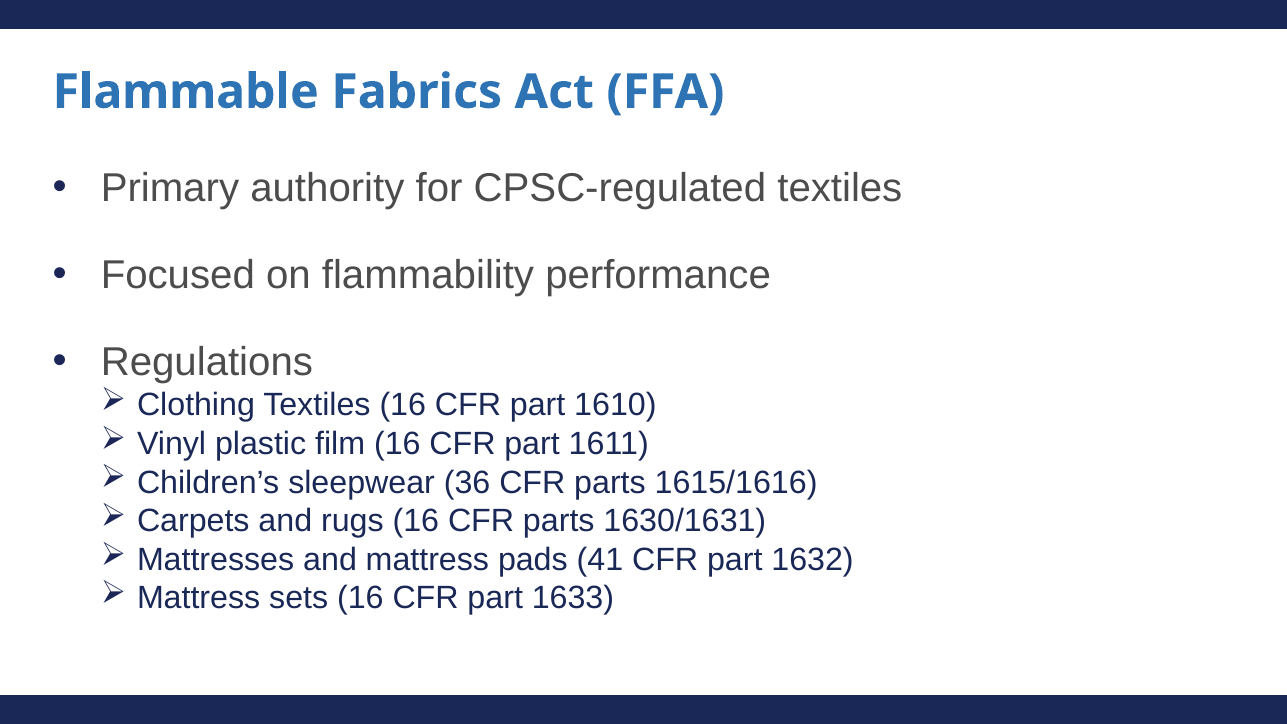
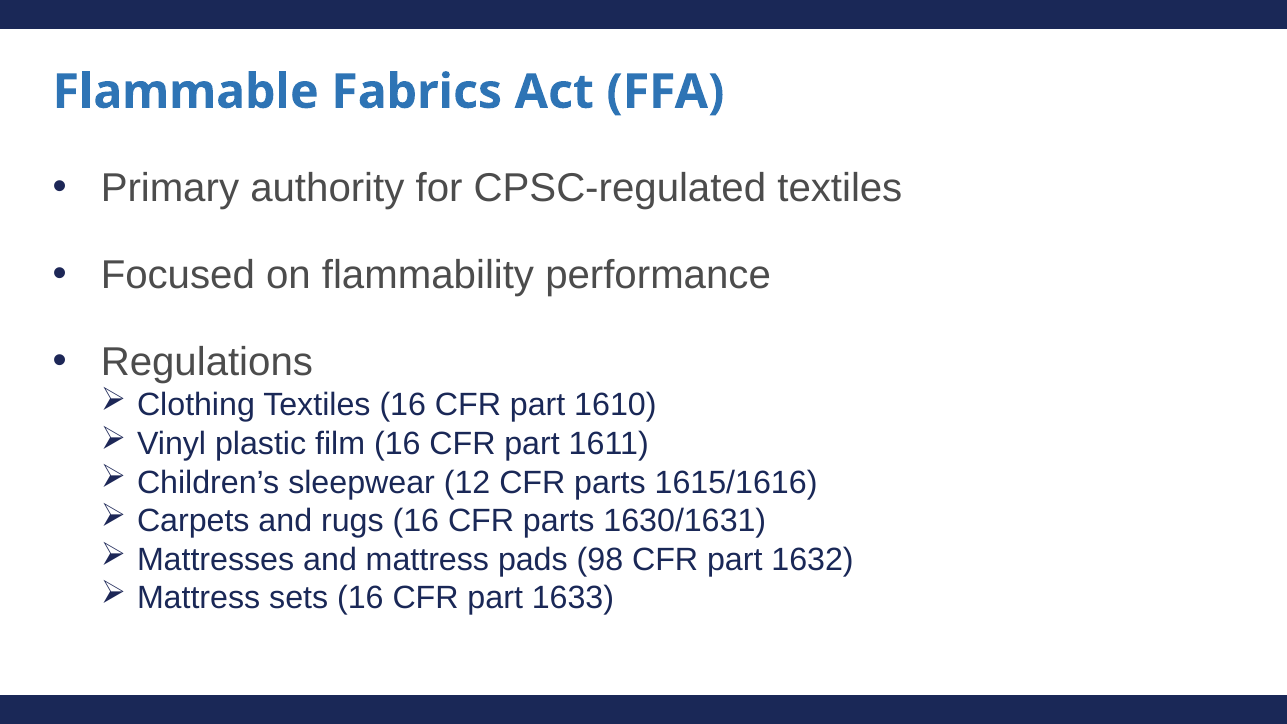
36: 36 -> 12
41: 41 -> 98
